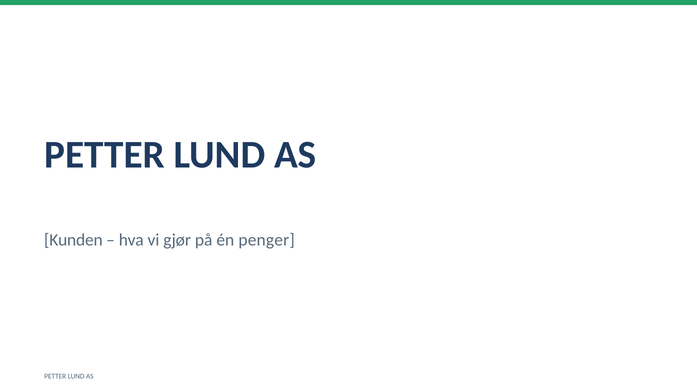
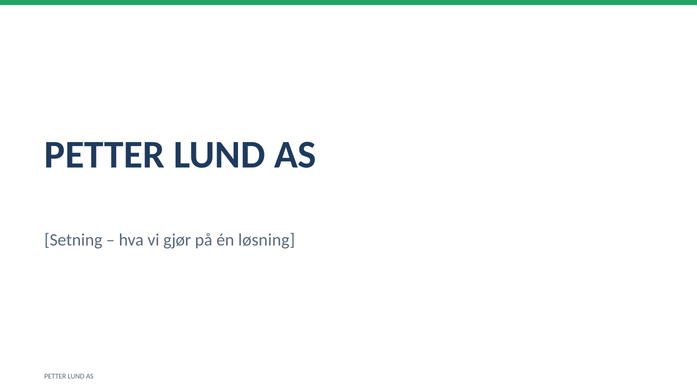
Kunden: Kunden -> Setning
penger: penger -> løsning
